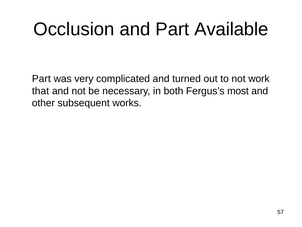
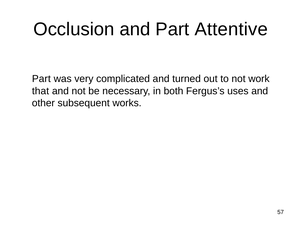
Available: Available -> Attentive
most: most -> uses
